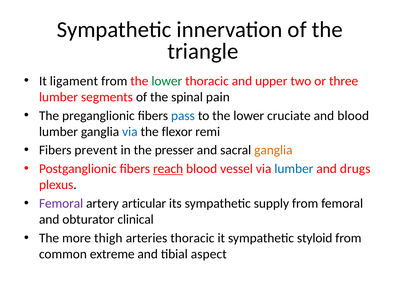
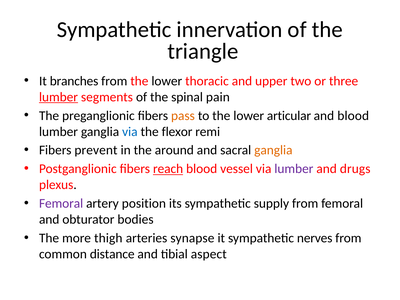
ligament: ligament -> branches
lower at (167, 81) colour: green -> black
lumber at (58, 97) underline: none -> present
pass colour: blue -> orange
cruciate: cruciate -> articular
presser: presser -> around
lumber at (294, 169) colour: blue -> purple
articular: articular -> position
clinical: clinical -> bodies
arteries thoracic: thoracic -> synapse
styloid: styloid -> nerves
extreme: extreme -> distance
